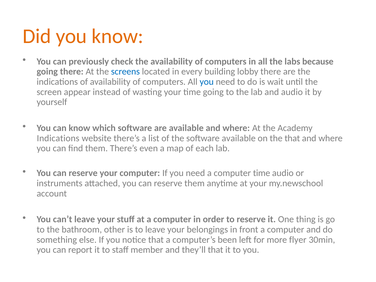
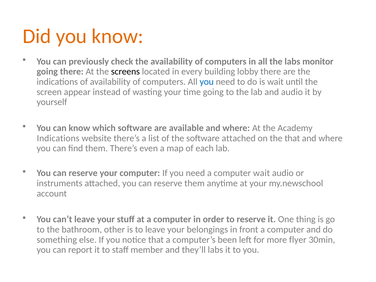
because: because -> monitor
screens colour: blue -> black
software available: available -> attached
computer time: time -> wait
they’ll that: that -> labs
